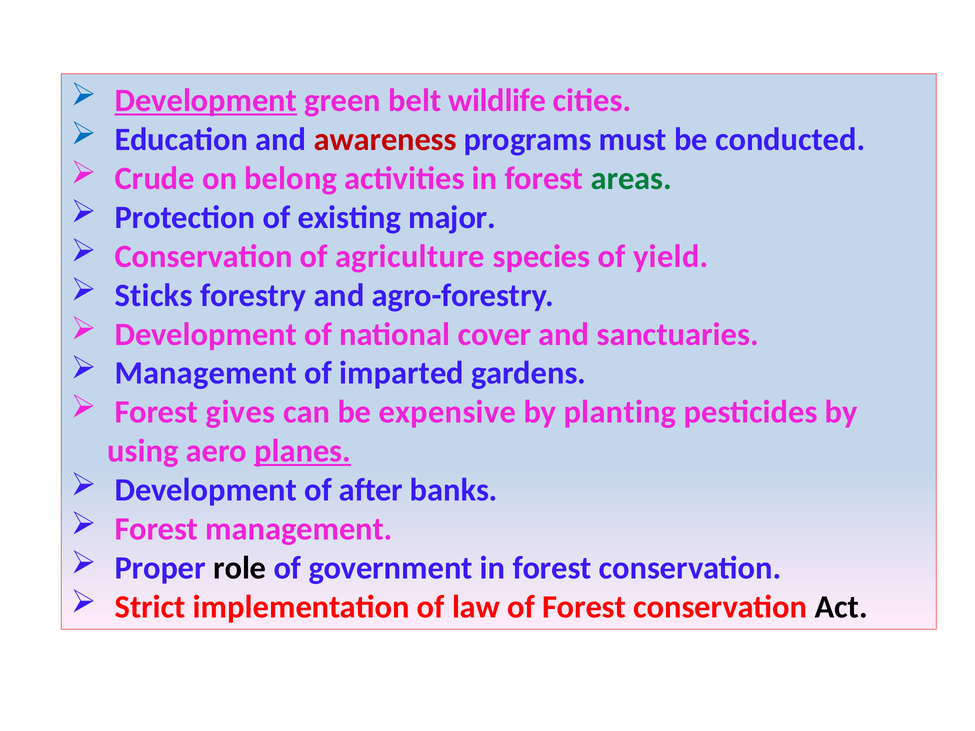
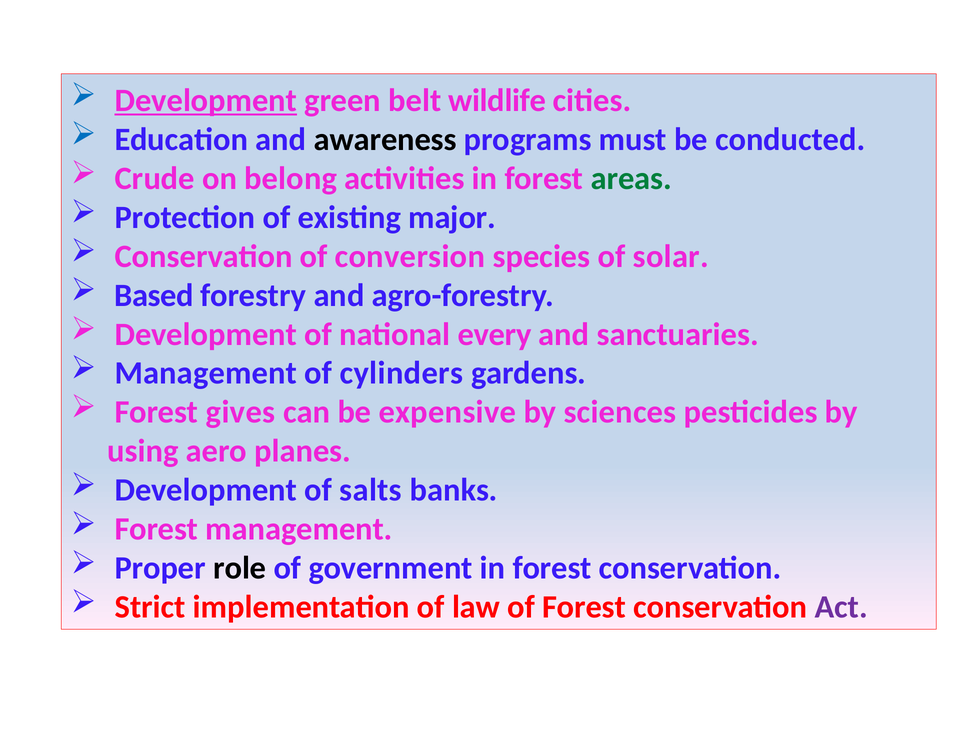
awareness colour: red -> black
agriculture: agriculture -> conversion
yield: yield -> solar
Sticks: Sticks -> Based
cover: cover -> every
imparted: imparted -> cylinders
planting: planting -> sciences
planes underline: present -> none
after: after -> salts
Act colour: black -> purple
